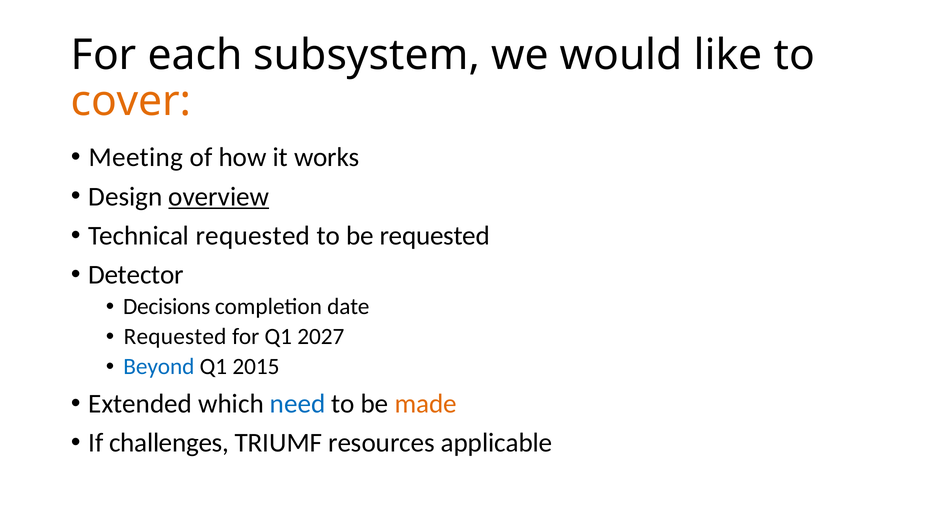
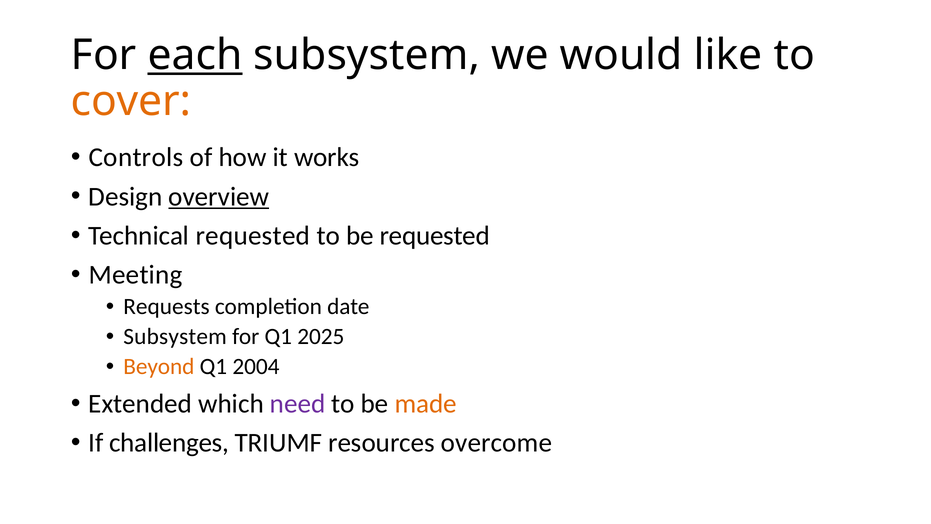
each underline: none -> present
Meeting: Meeting -> Controls
Detector: Detector -> Meeting
Decisions: Decisions -> Requests
Requested at (175, 337): Requested -> Subsystem
2027: 2027 -> 2025
Beyond colour: blue -> orange
2015: 2015 -> 2004
need colour: blue -> purple
applicable: applicable -> overcome
